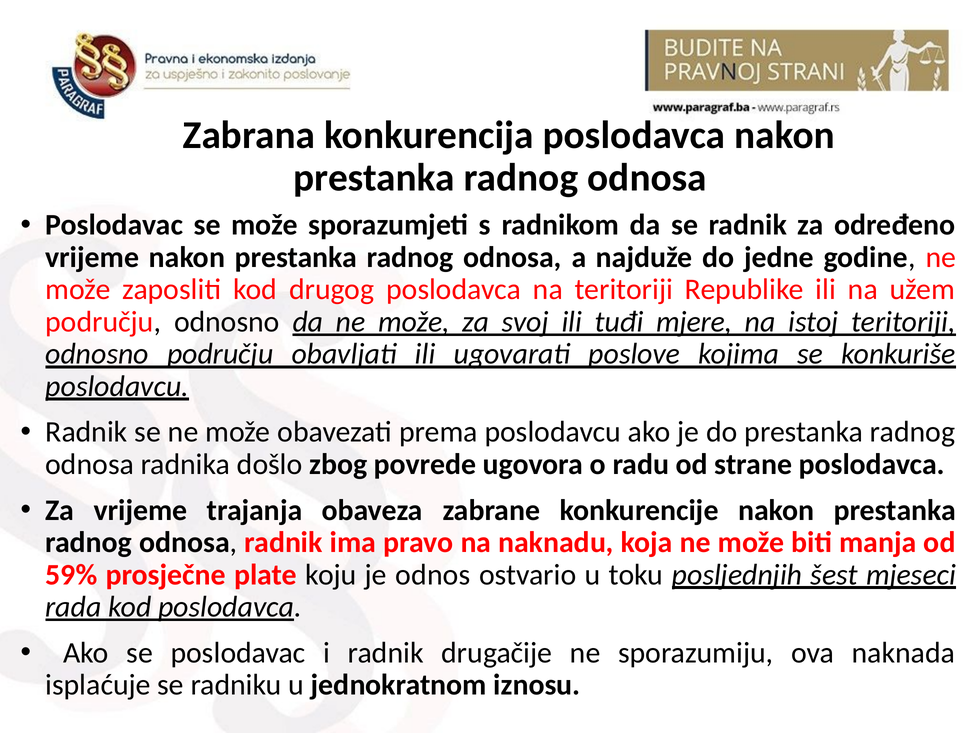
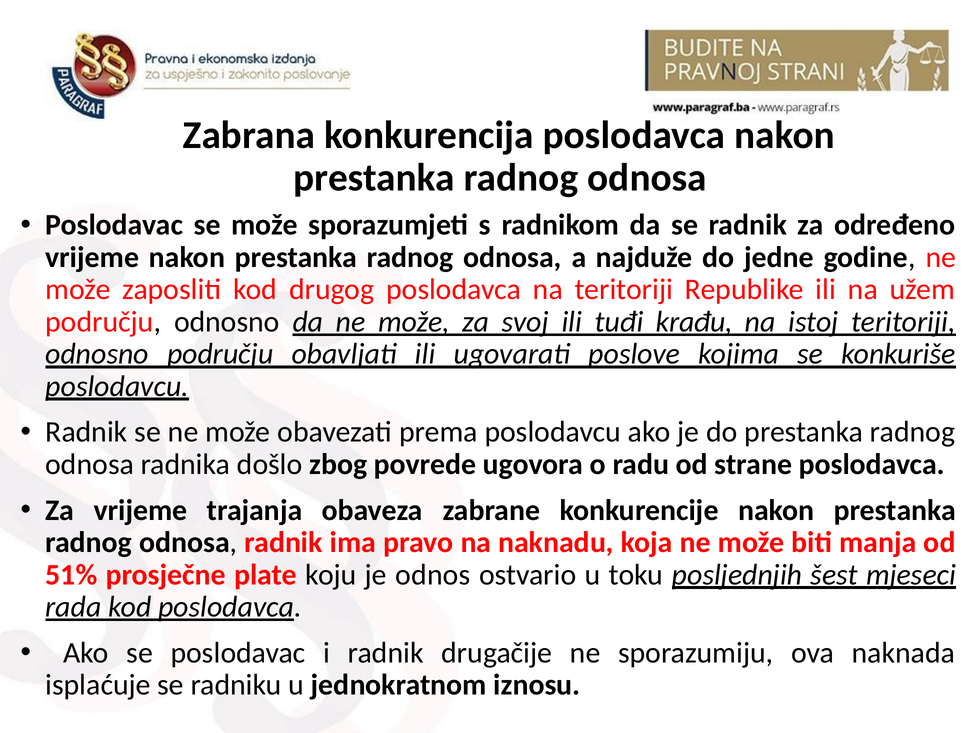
mjere: mjere -> krađu
59%: 59% -> 51%
